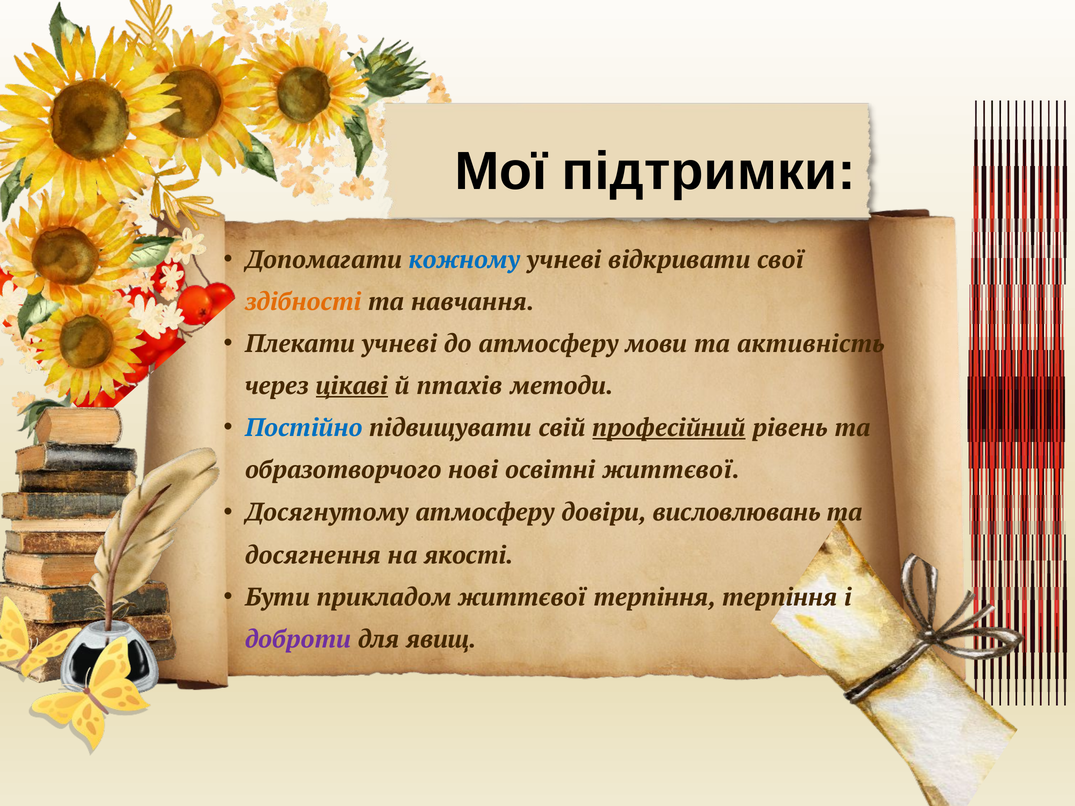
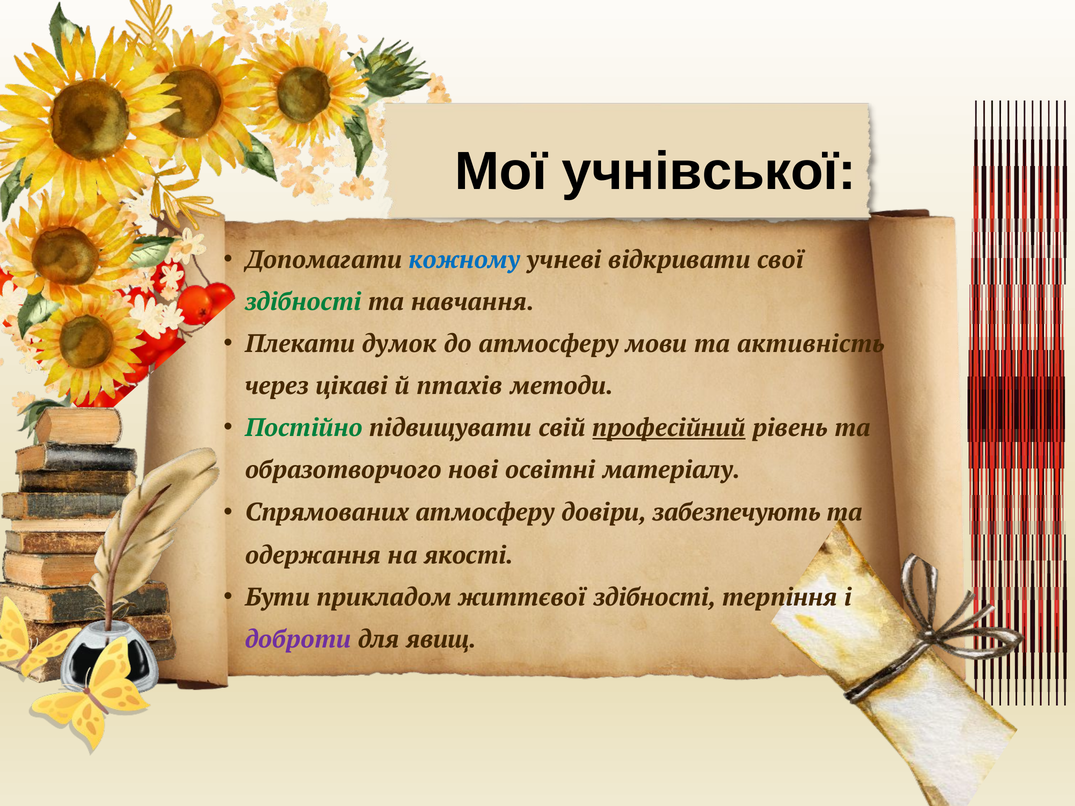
підтримки: підтримки -> учнівської
здібності at (303, 302) colour: orange -> green
Плекати учневі: учневі -> думок
цікаві underline: present -> none
Постійно colour: blue -> green
освітні життєвої: життєвої -> матеріалу
Досягнутому: Досягнутому -> Спрямованих
висловлювань: висловлювань -> забезпечують
досягнення: досягнення -> одержання
життєвої терпіння: терпіння -> здібності
